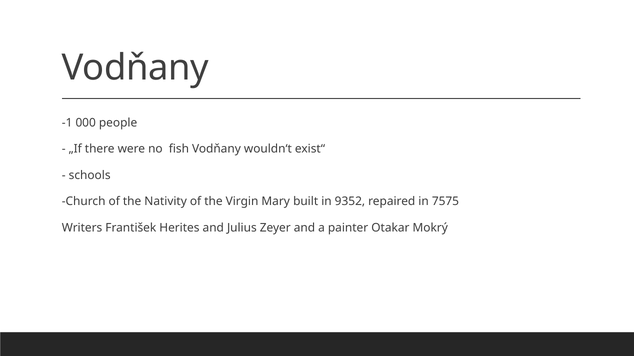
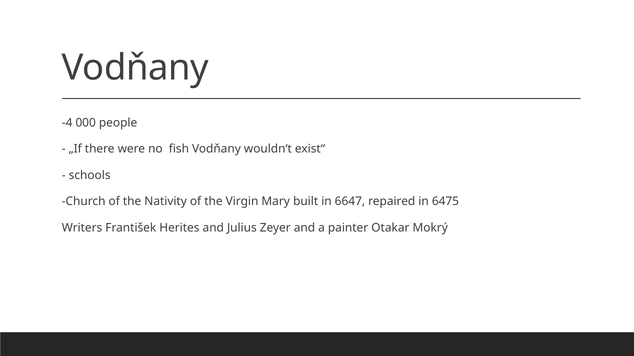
-1: -1 -> -4
9352: 9352 -> 6647
7575: 7575 -> 6475
